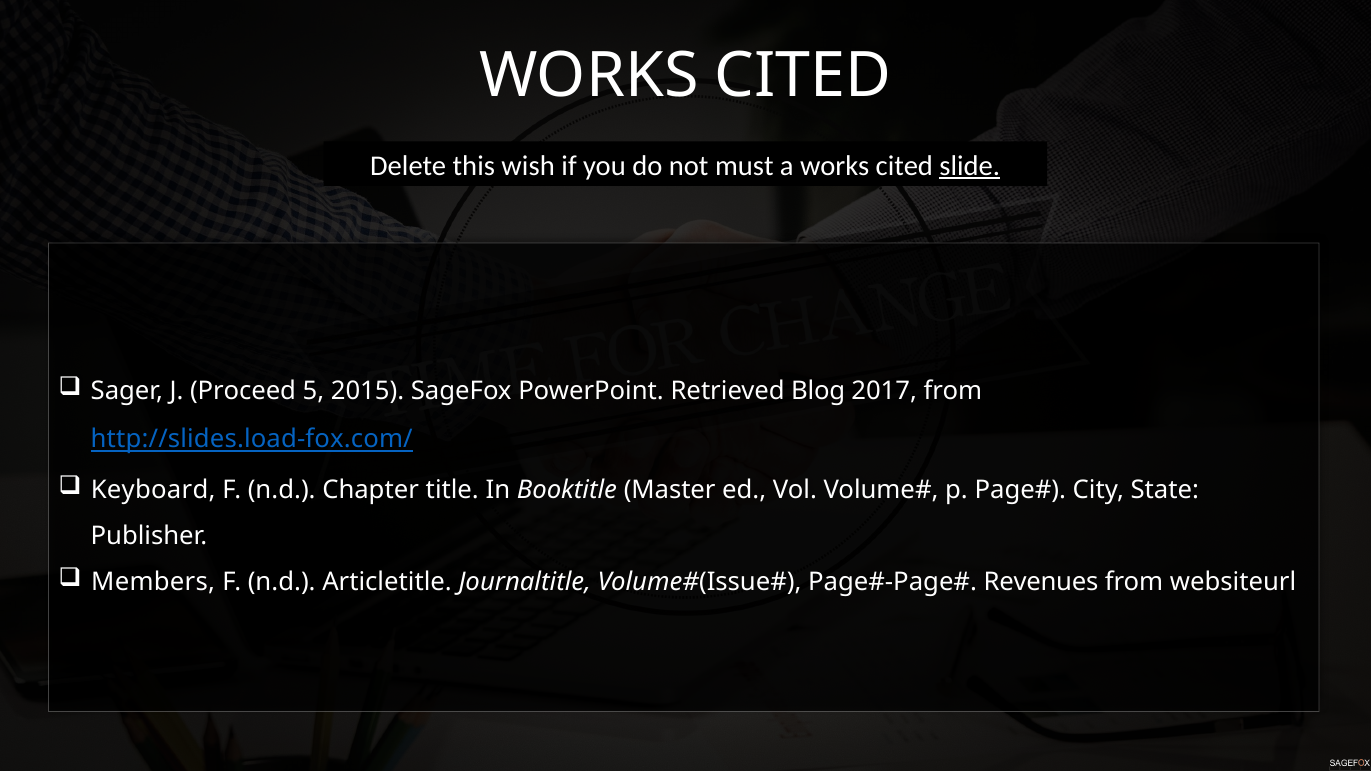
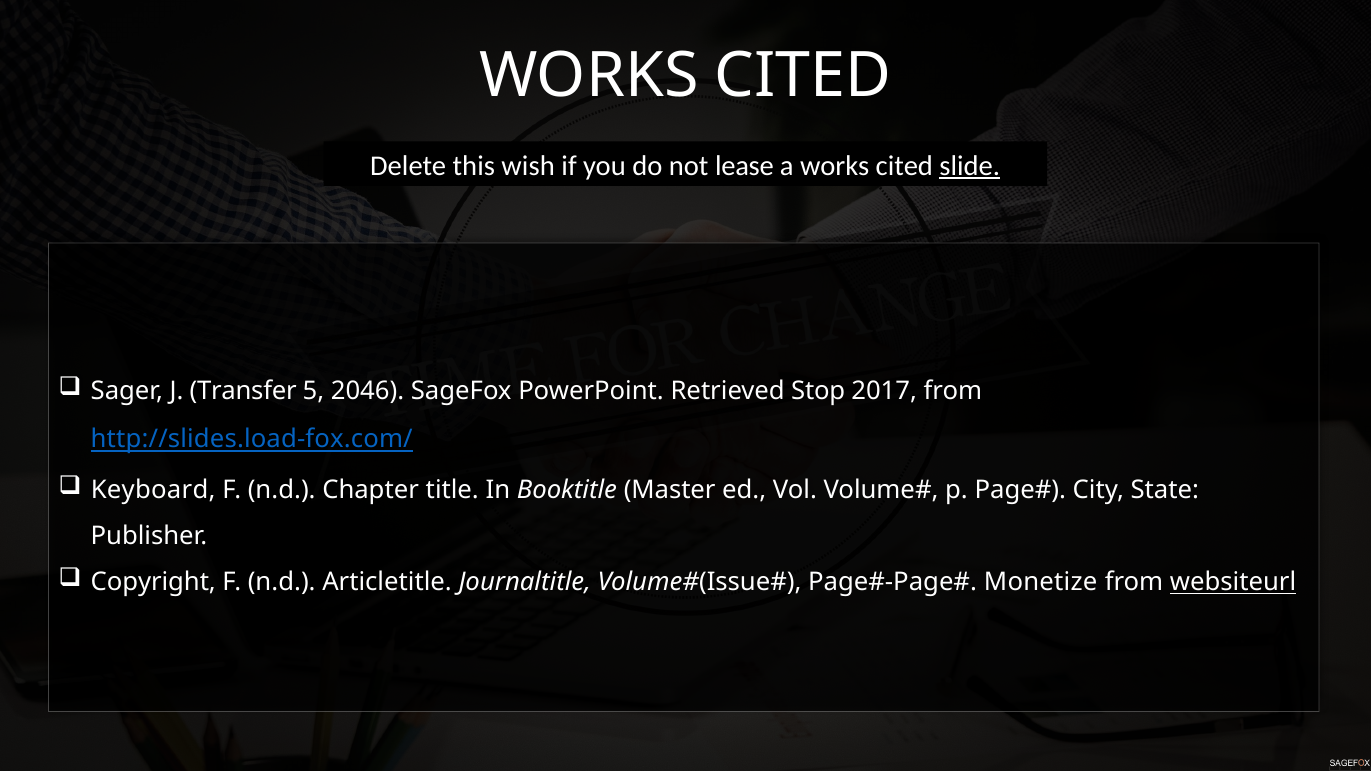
must: must -> lease
Proceed: Proceed -> Transfer
2015: 2015 -> 2046
Blog: Blog -> Stop
Members: Members -> Copyright
Revenues: Revenues -> Monetize
websiteurl underline: none -> present
